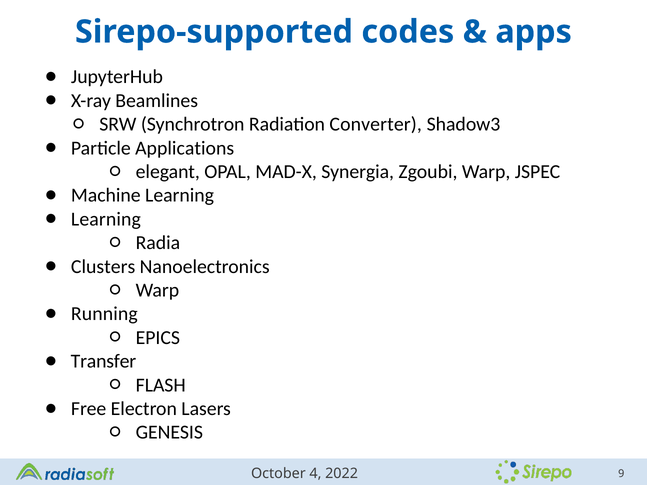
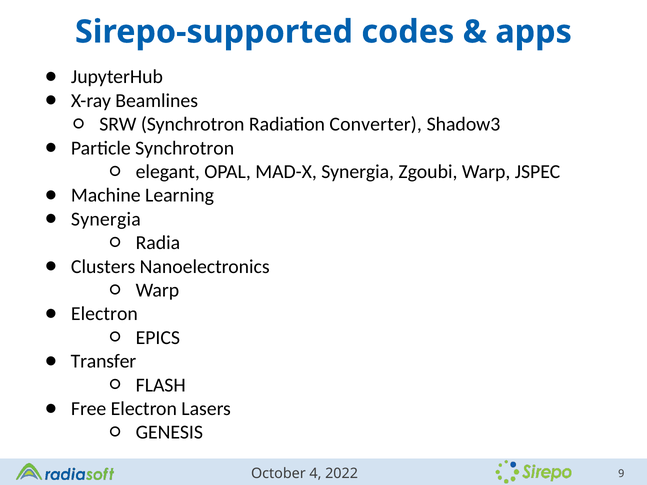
Particle Applications: Applications -> Synchrotron
Learning at (106, 219): Learning -> Synergia
Running at (104, 314): Running -> Electron
